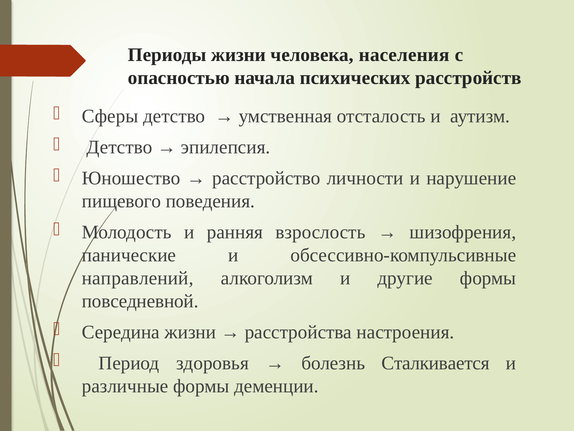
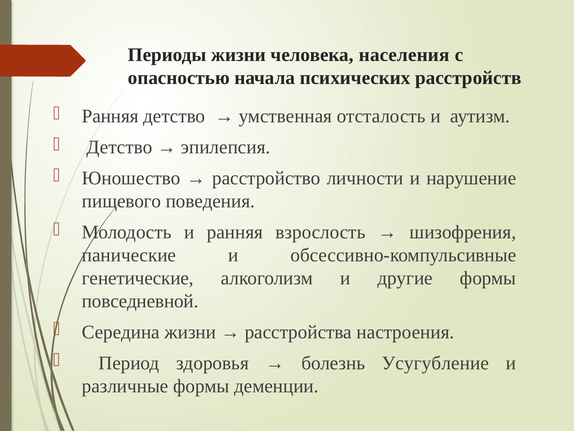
Сферы at (110, 116): Сферы -> Ранняя
направлений: направлений -> генетические
Сталкивается: Сталкивается -> Усугубление
